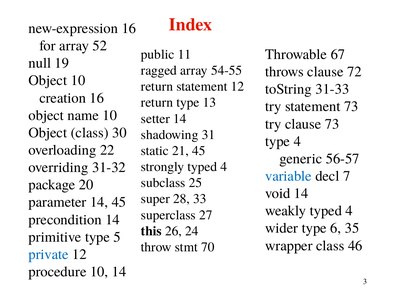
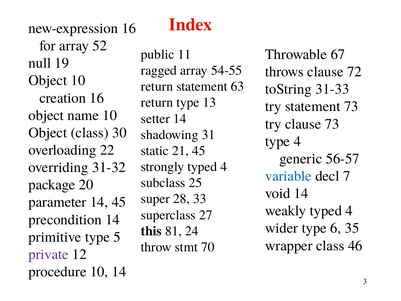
statement 12: 12 -> 63
26: 26 -> 81
private colour: blue -> purple
